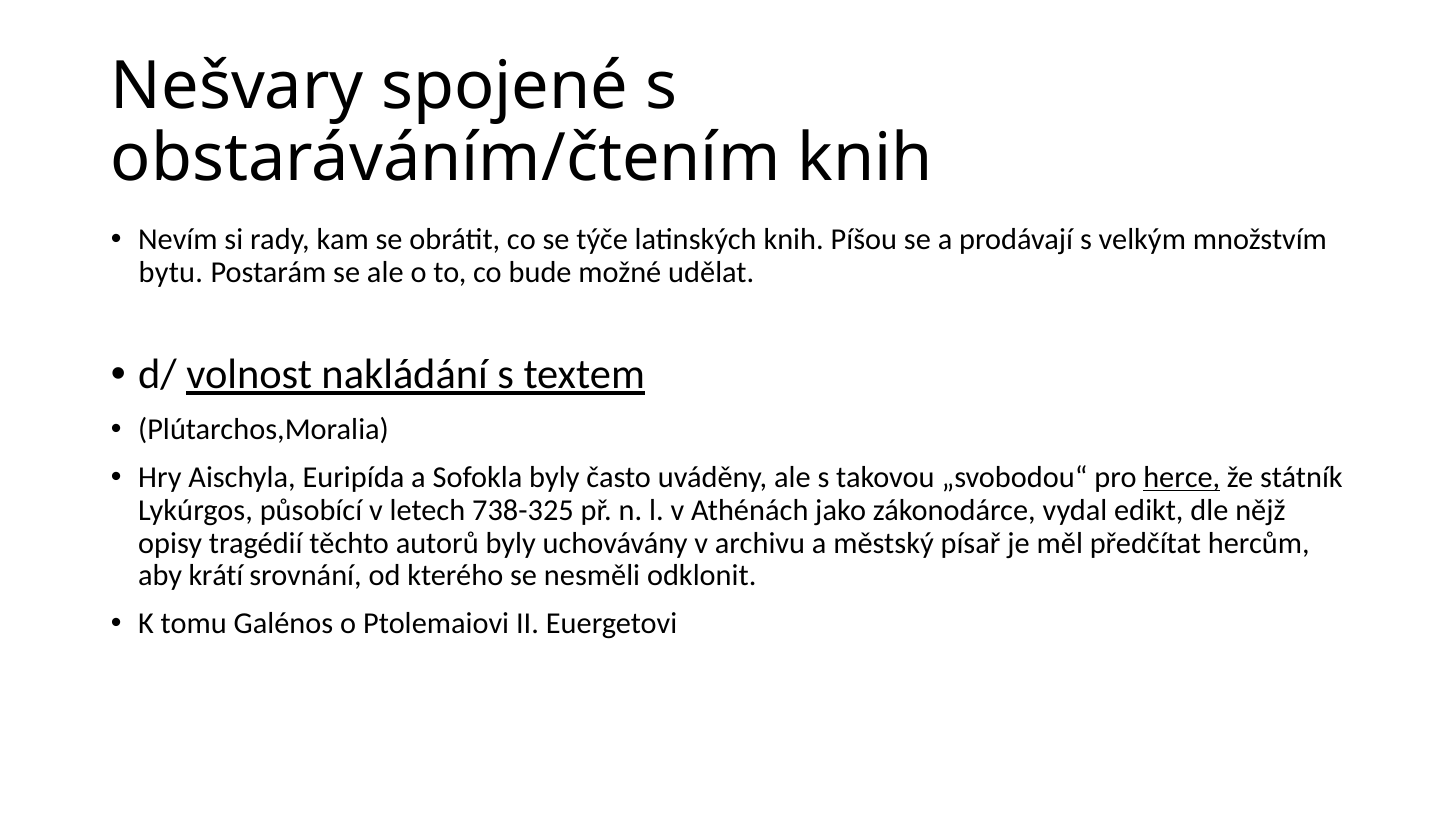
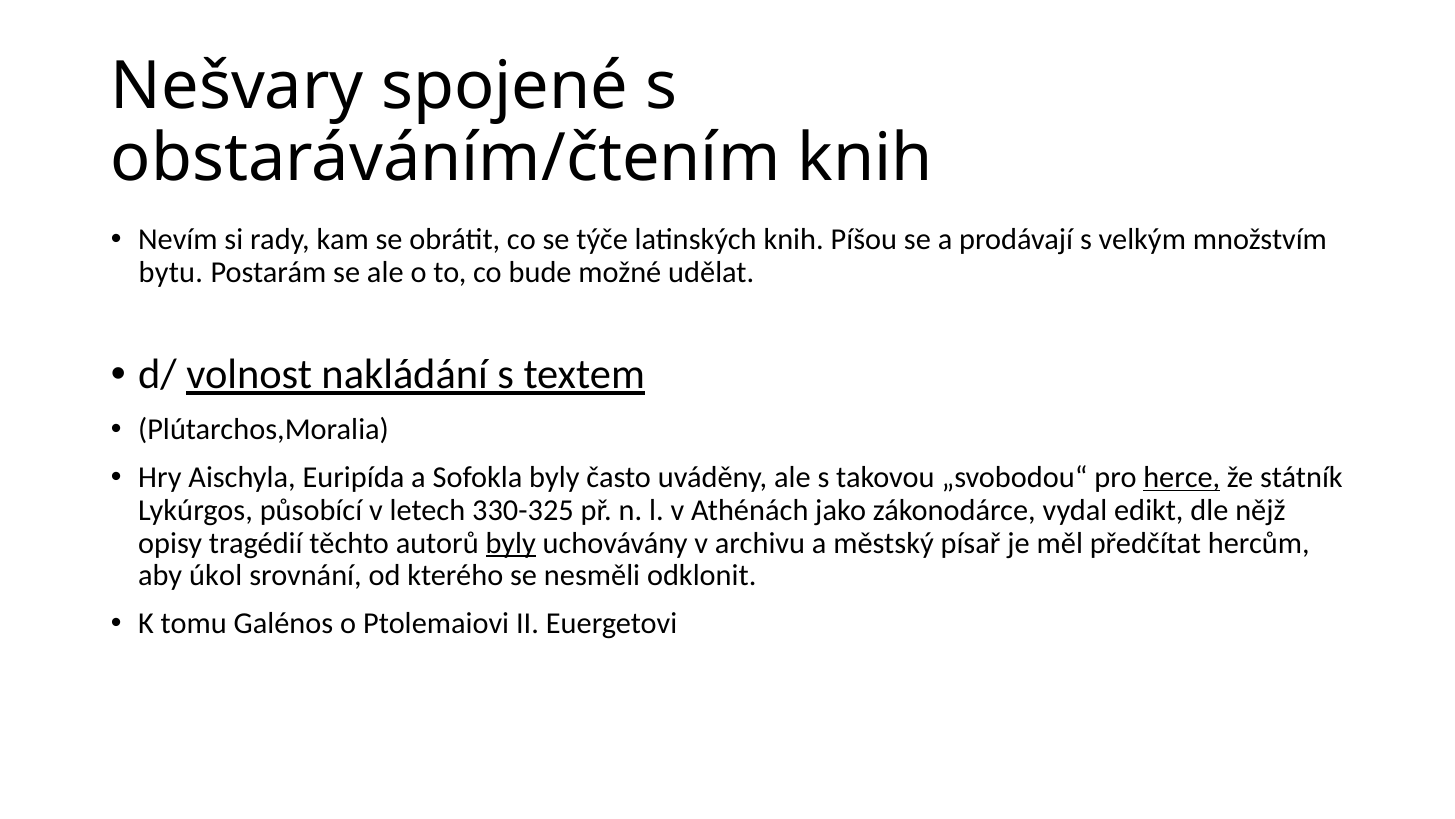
738-325: 738-325 -> 330-325
byly at (511, 543) underline: none -> present
krátí: krátí -> úkol
